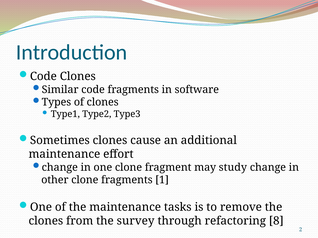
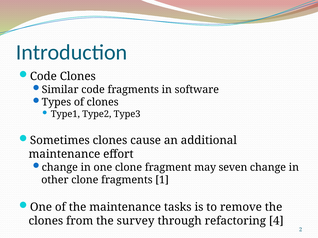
study: study -> seven
8: 8 -> 4
